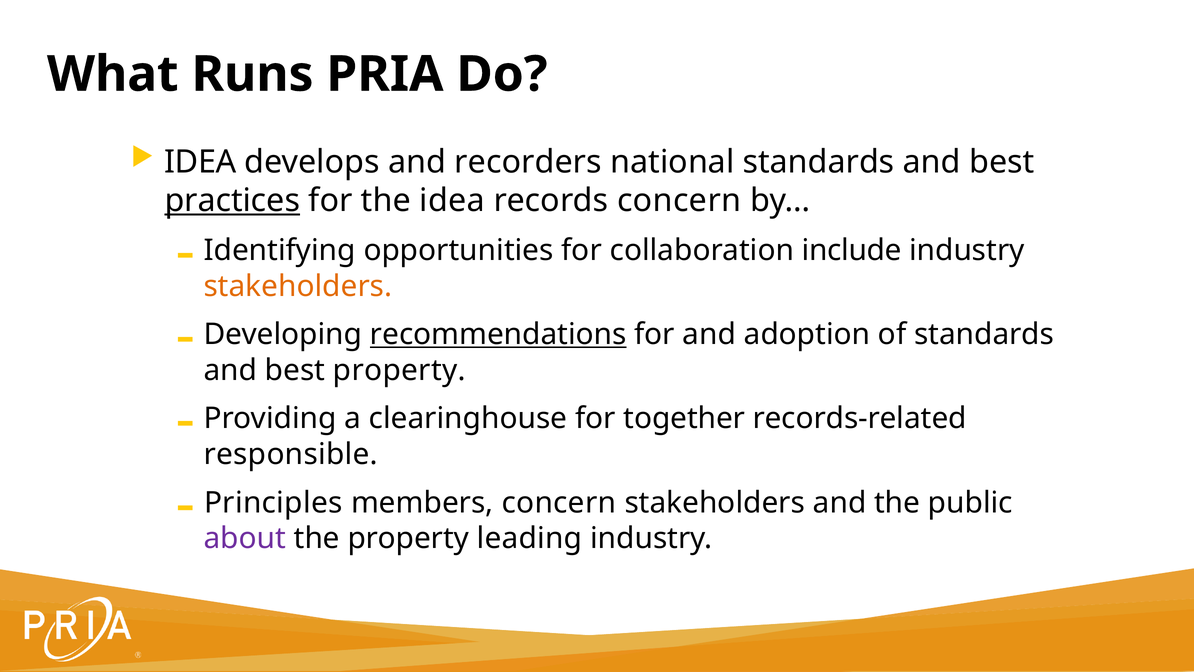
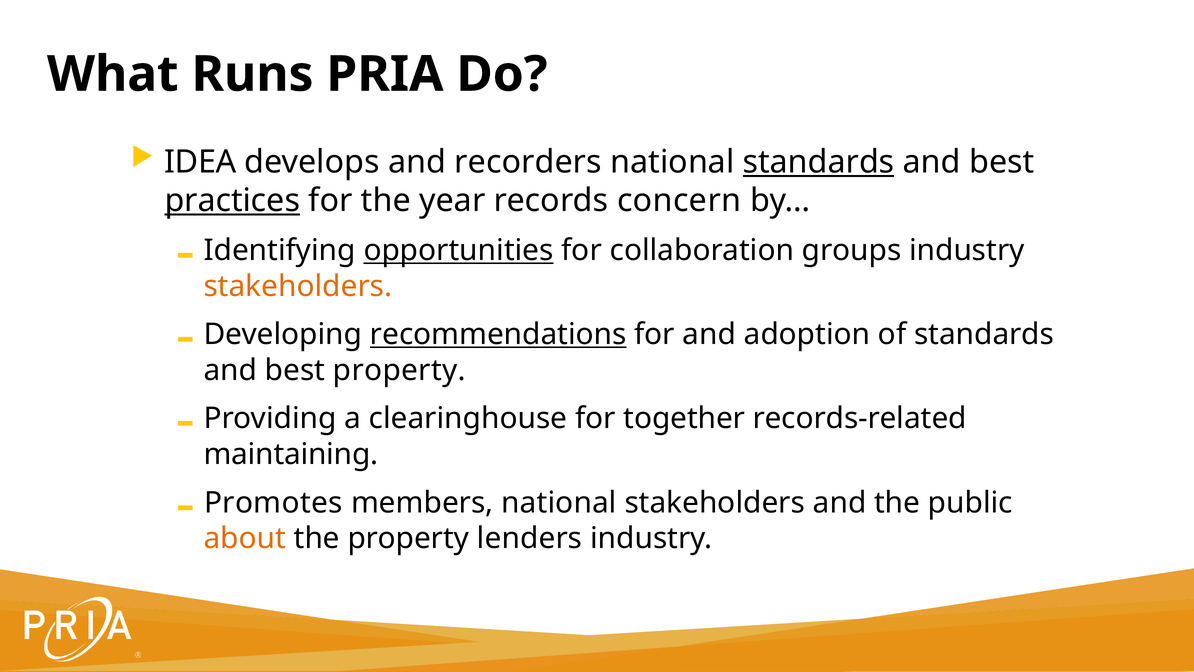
standards at (819, 162) underline: none -> present
the idea: idea -> year
opportunities underline: none -> present
include: include -> groups
responsible: responsible -> maintaining
Principles: Principles -> Promotes
members concern: concern -> national
about colour: purple -> orange
leading: leading -> lenders
